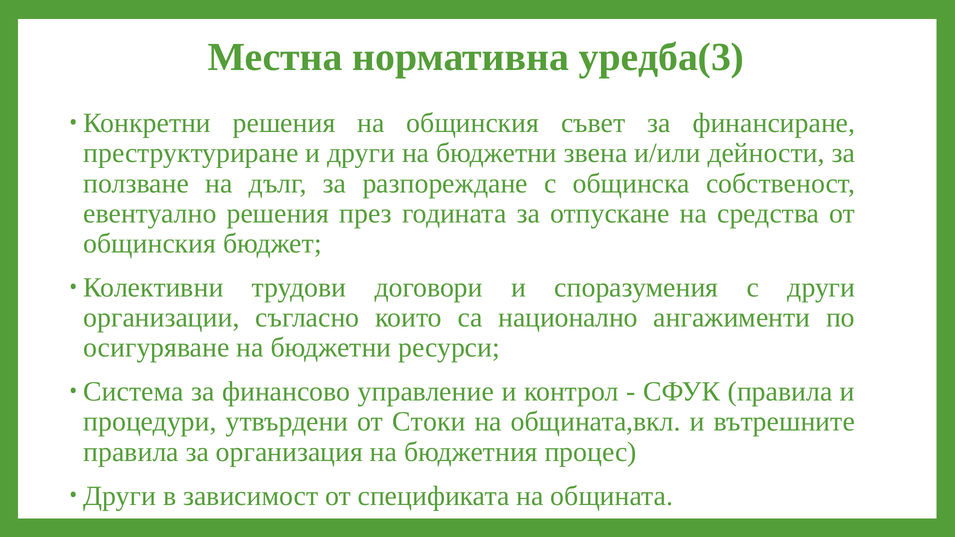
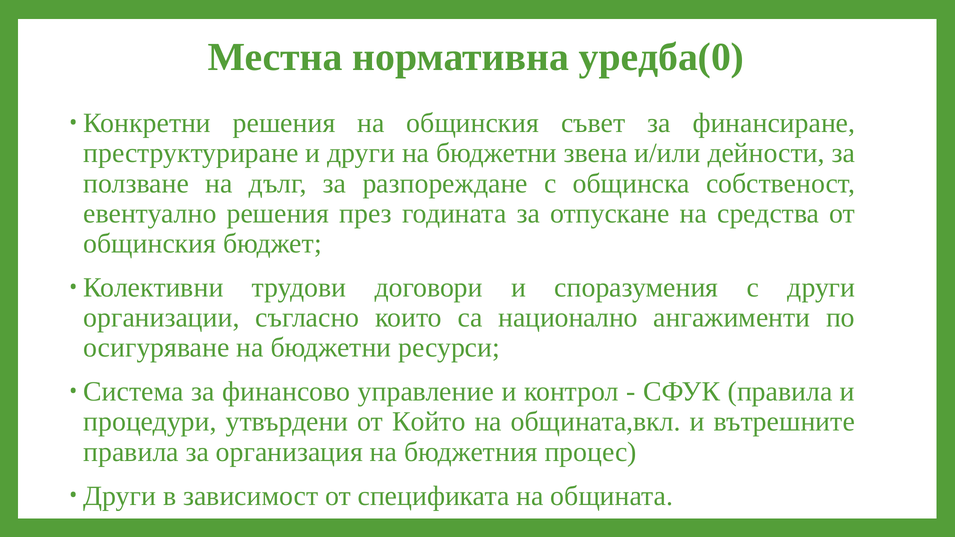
уредба(3: уредба(3 -> уредба(0
Стоки: Стоки -> Който
